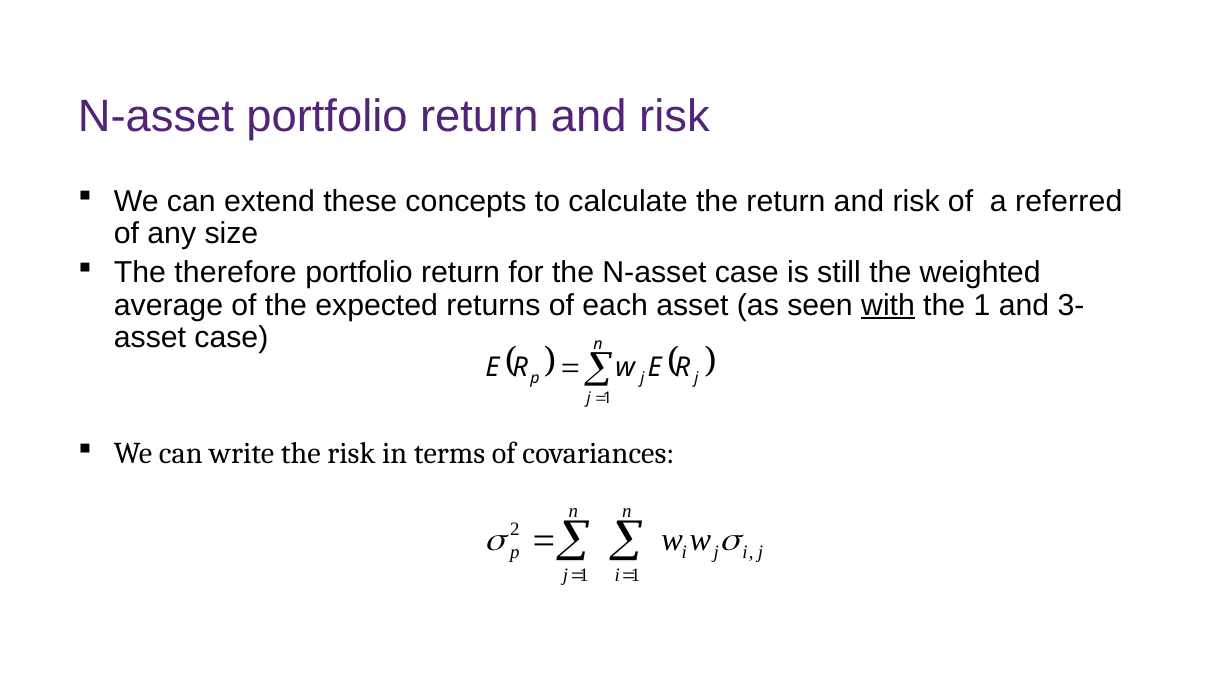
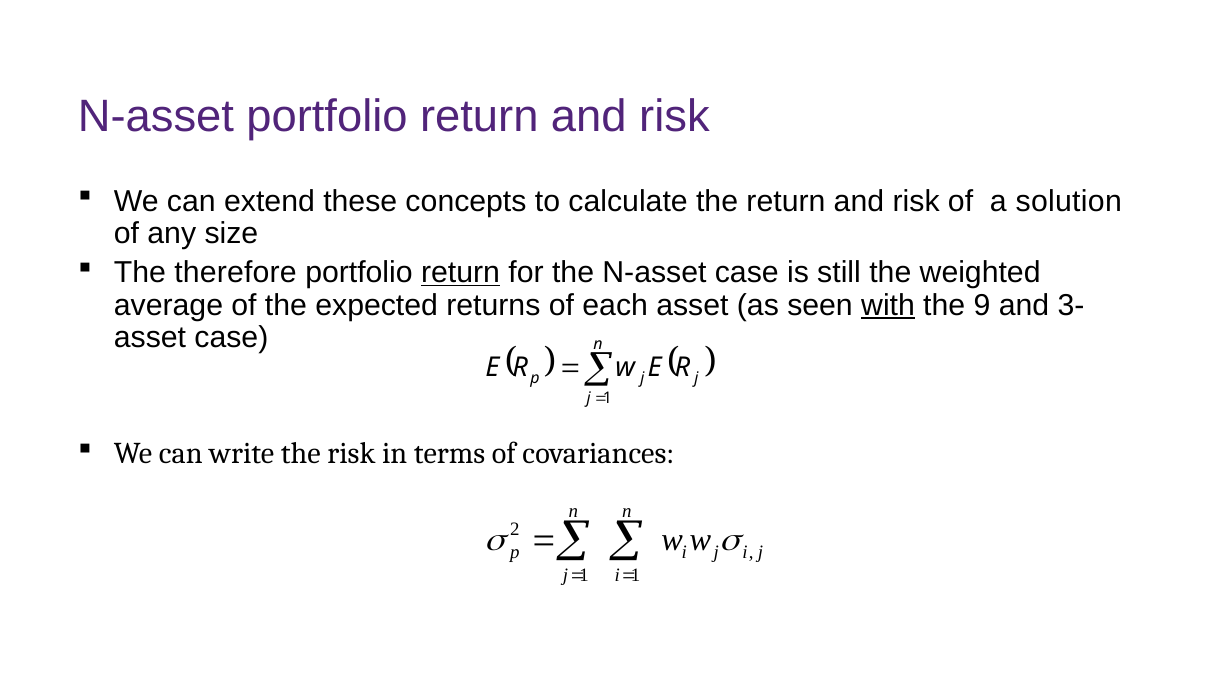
referred: referred -> solution
return at (461, 273) underline: none -> present
the 1: 1 -> 9
